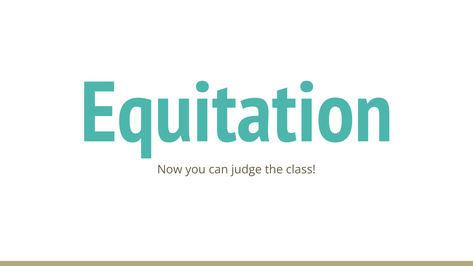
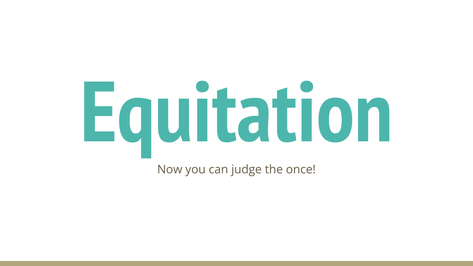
class: class -> once
